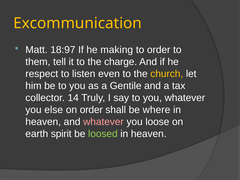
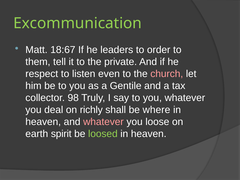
Excommunication colour: yellow -> light green
18:97: 18:97 -> 18:67
making: making -> leaders
charge: charge -> private
church colour: yellow -> pink
14: 14 -> 98
else: else -> deal
on order: order -> richly
